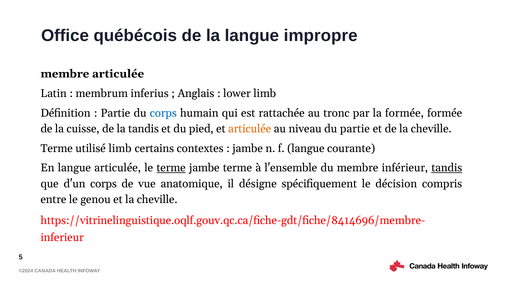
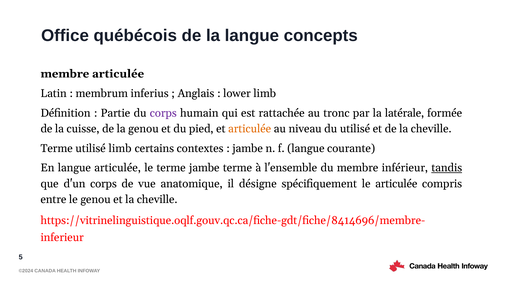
impropre: impropre -> concepts
corps at (163, 113) colour: blue -> purple
la formée: formée -> latérale
la tandis: tandis -> genou
du partie: partie -> utilisé
terme at (171, 168) underline: present -> none
le décision: décision -> articulée
